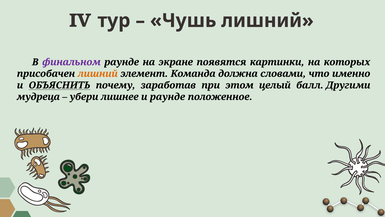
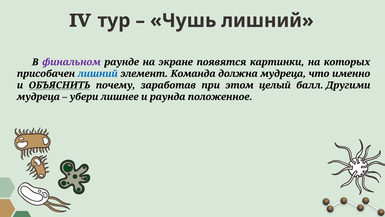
лишний at (98, 74) colour: orange -> blue
должна словами: словами -> мудреца
и раунде: раунде -> раунда
